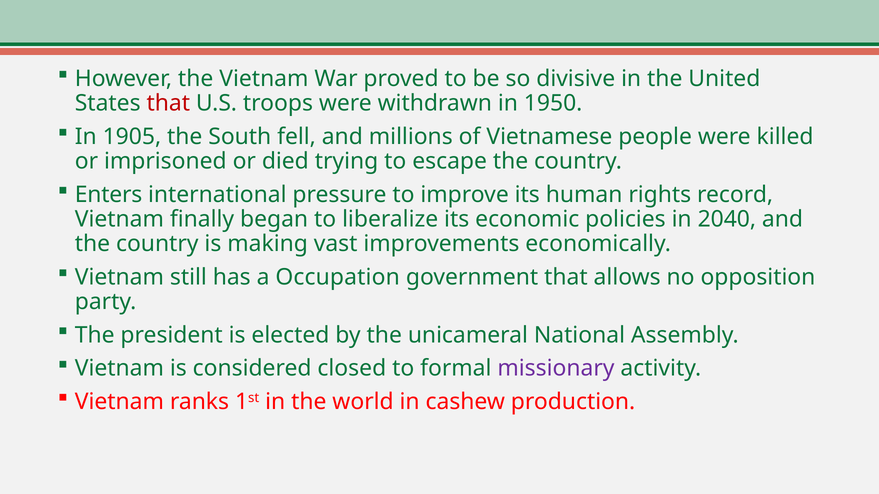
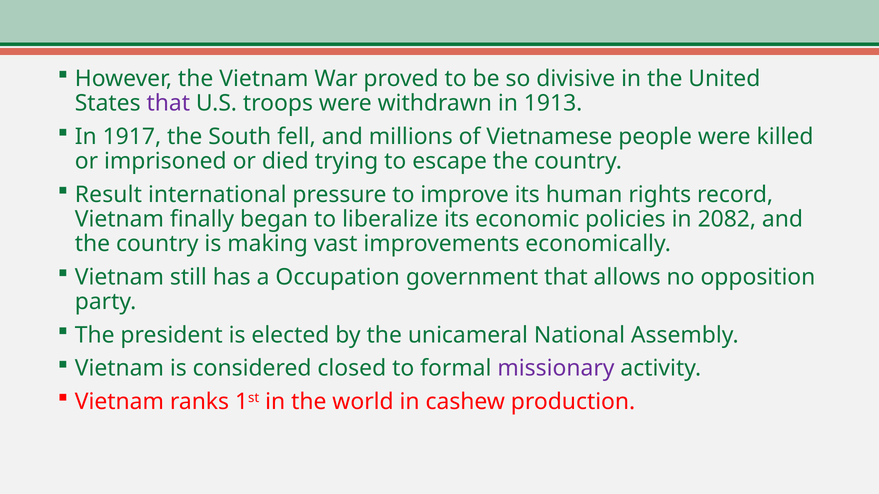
that at (168, 103) colour: red -> purple
1950: 1950 -> 1913
1905: 1905 -> 1917
Enters: Enters -> Result
2040: 2040 -> 2082
